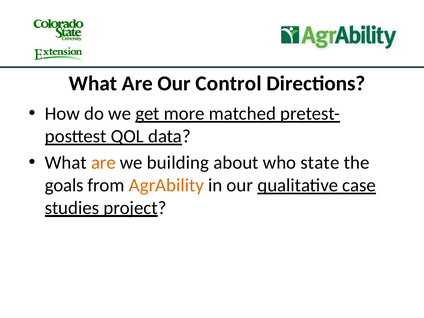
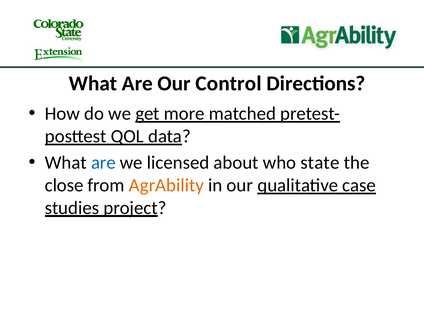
are at (103, 163) colour: orange -> blue
building: building -> licensed
goals: goals -> close
